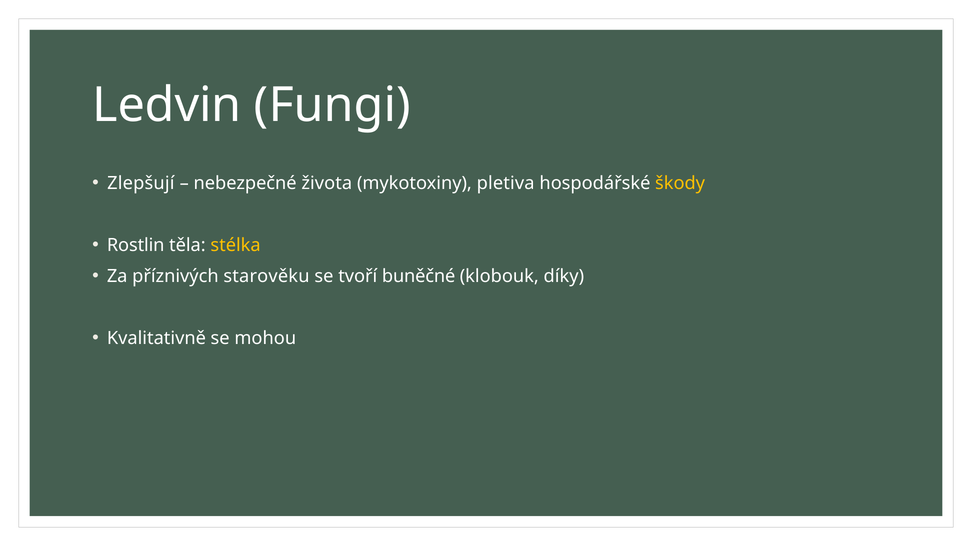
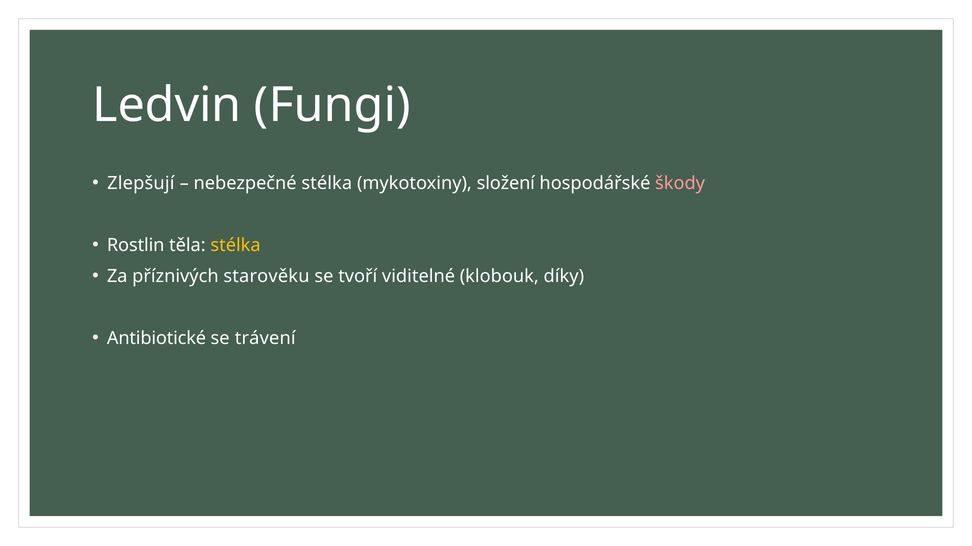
nebezpečné života: života -> stélka
pletiva: pletiva -> složení
škody colour: yellow -> pink
buněčné: buněčné -> viditelné
Kvalitativně: Kvalitativně -> Antibiotické
mohou: mohou -> trávení
